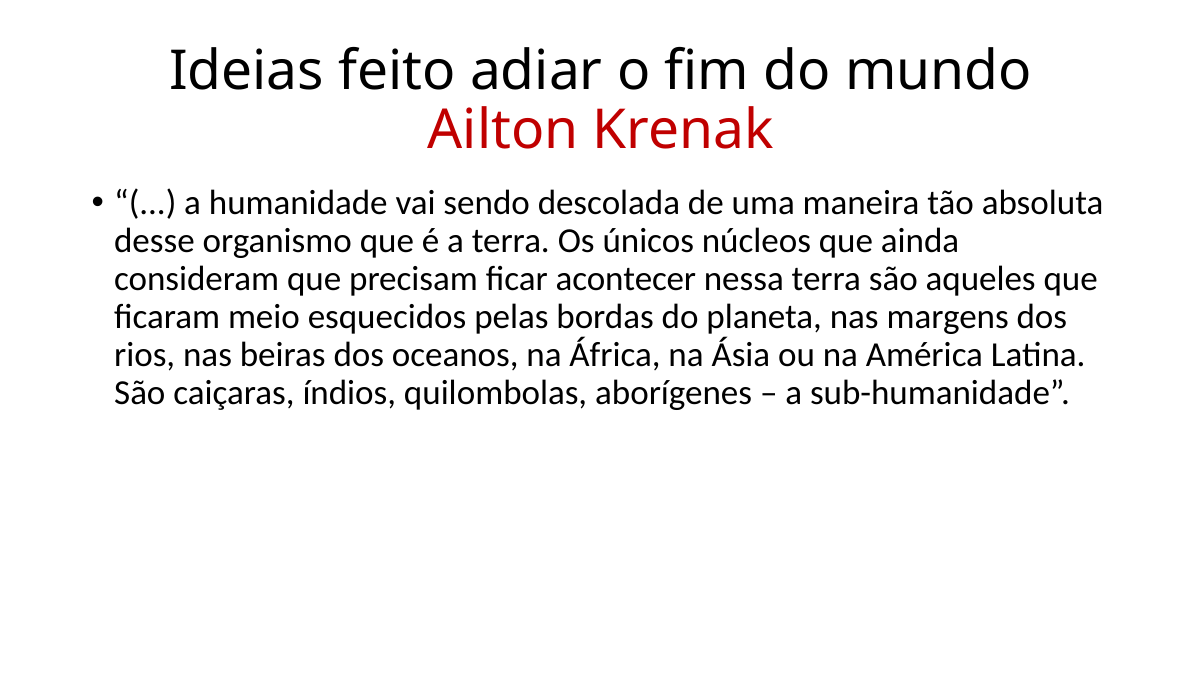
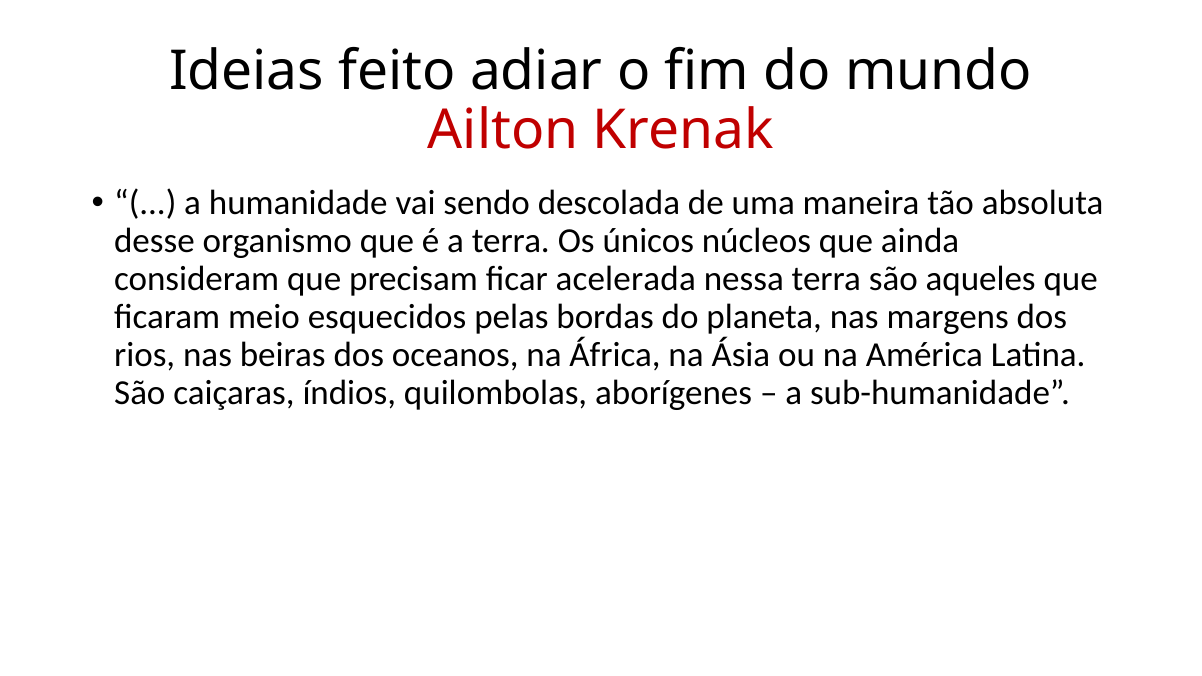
acontecer: acontecer -> acelerada
